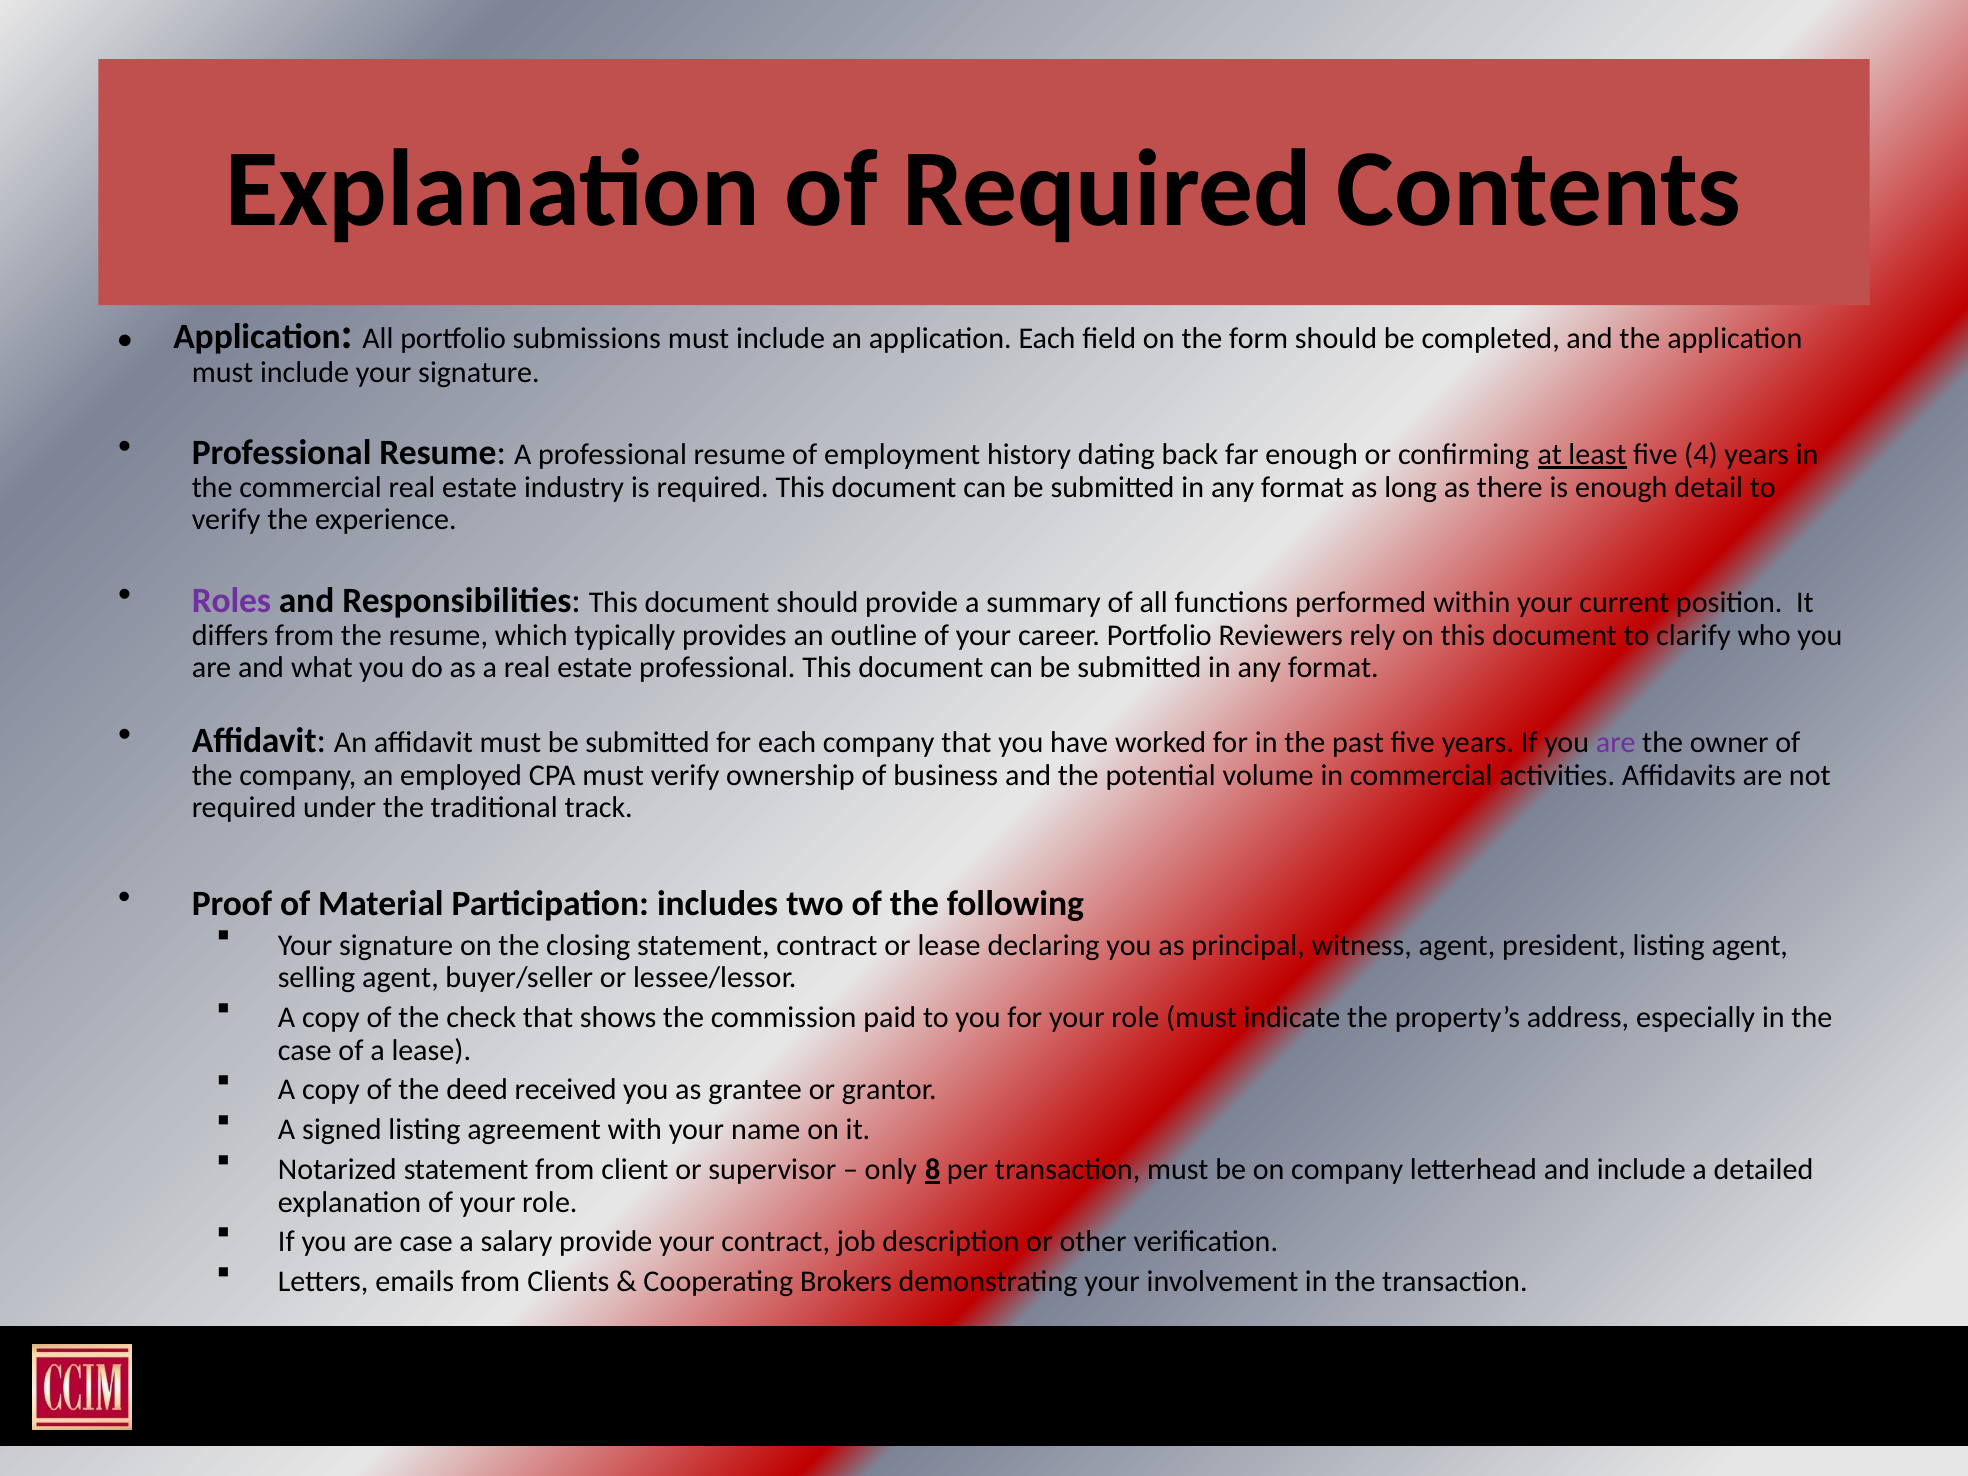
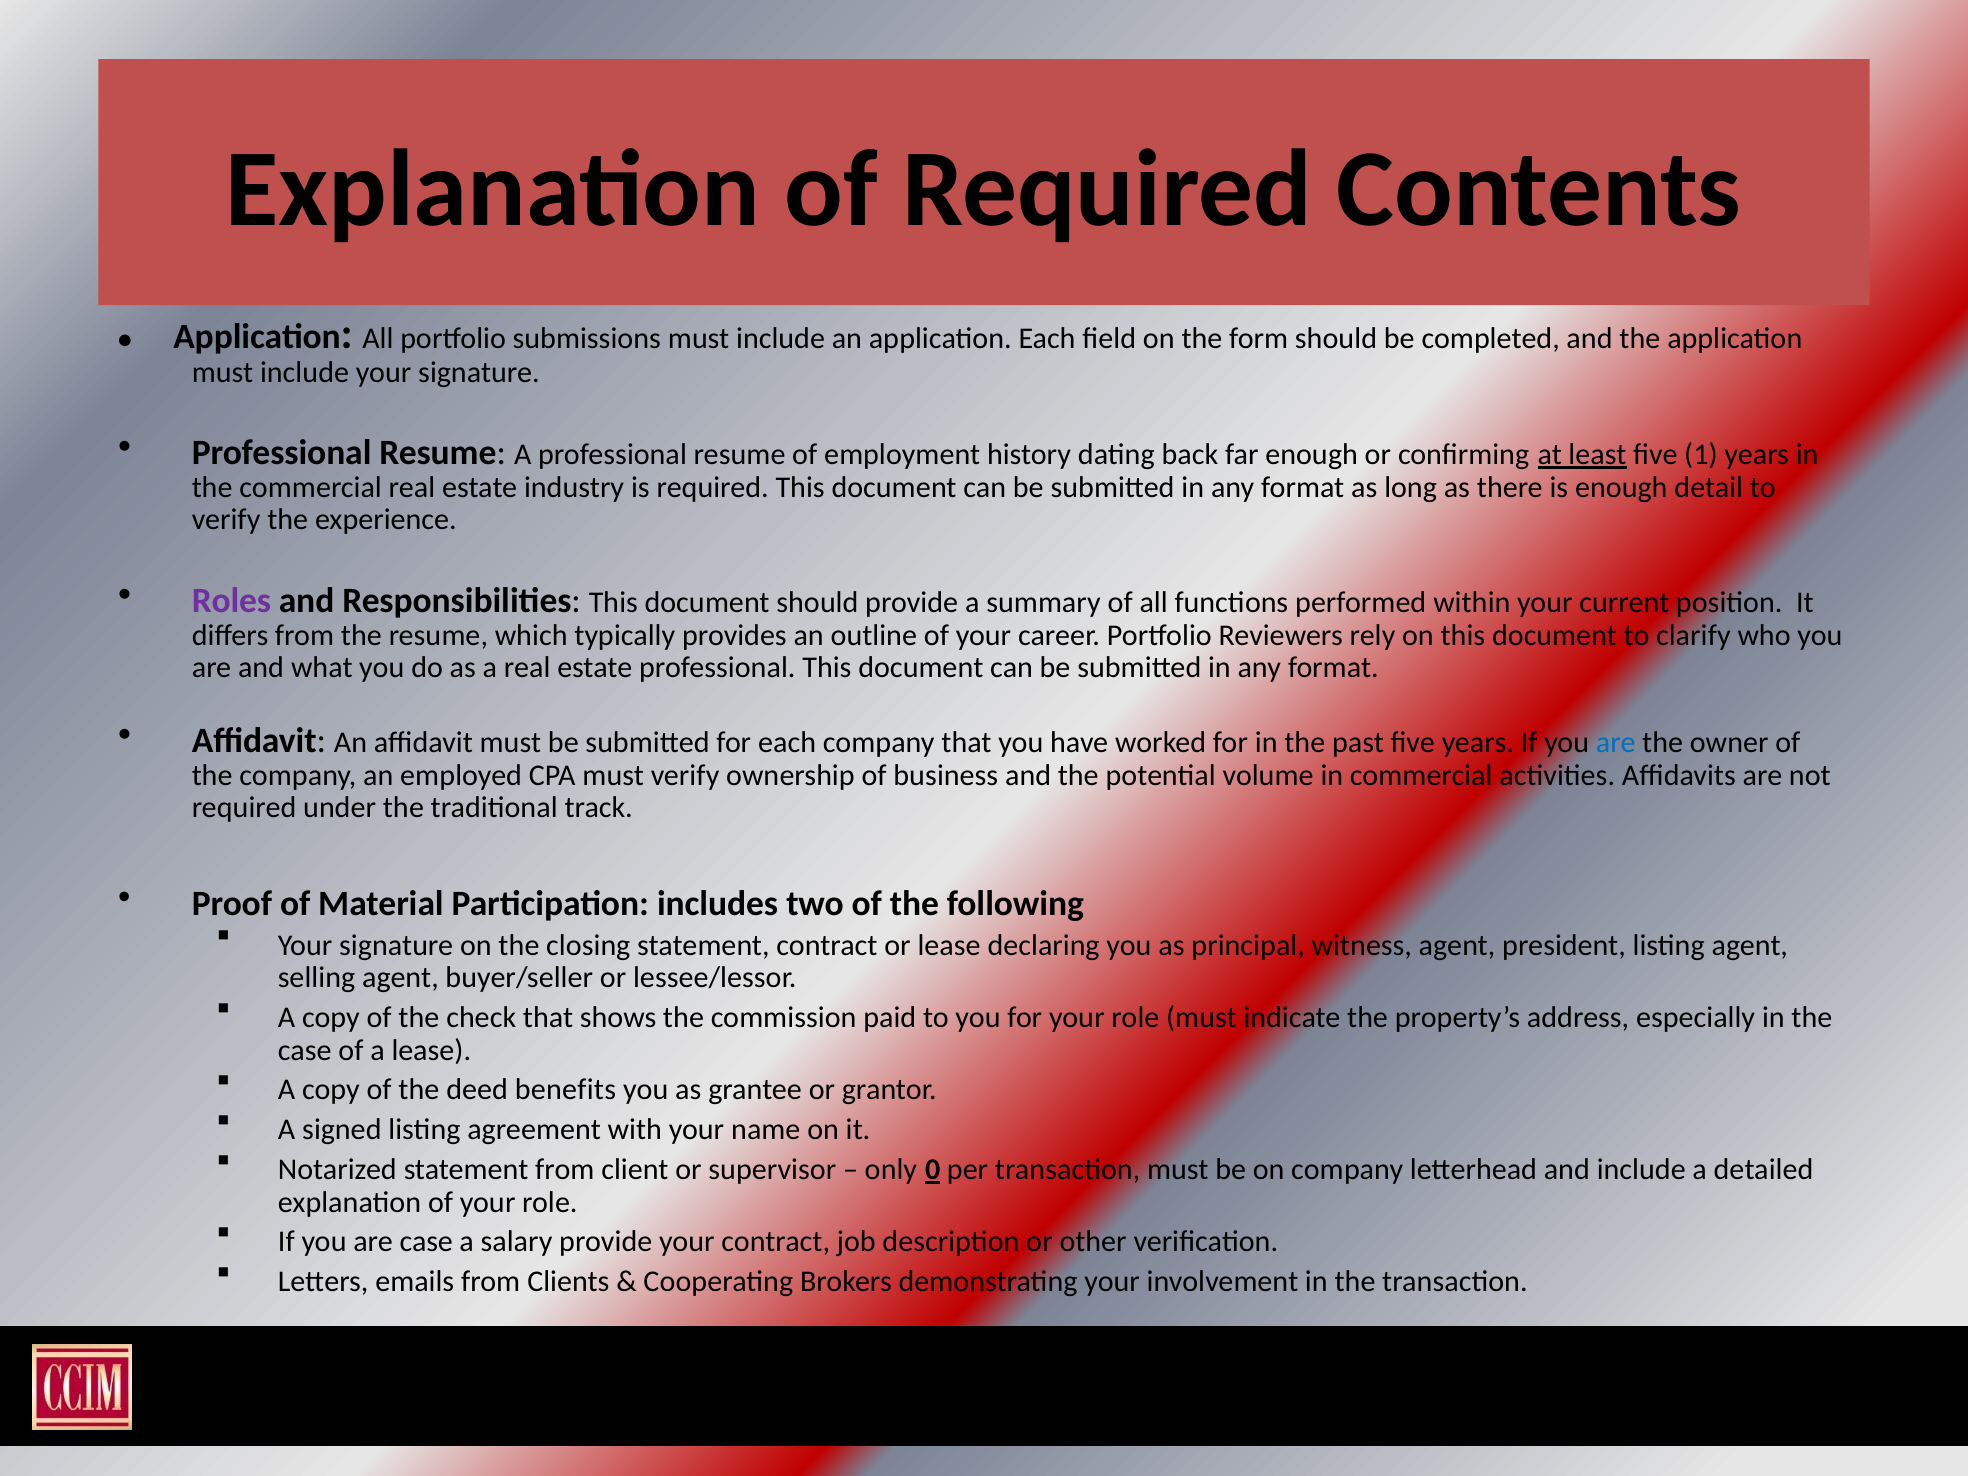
4: 4 -> 1
are at (1616, 742) colour: purple -> blue
received: received -> benefits
8: 8 -> 0
